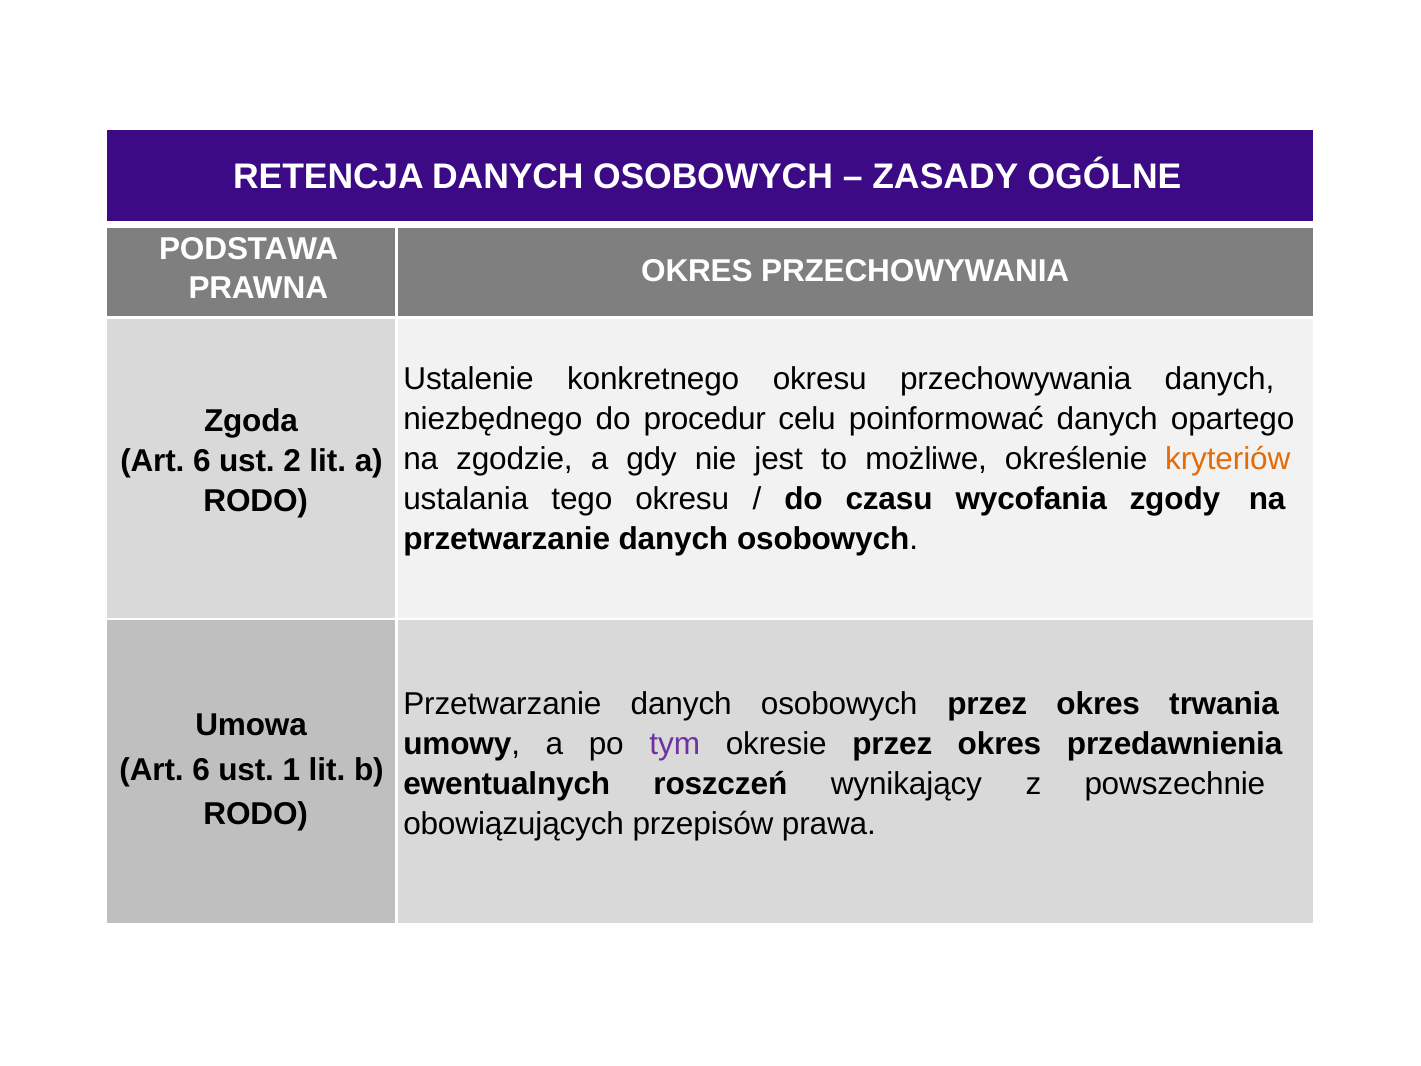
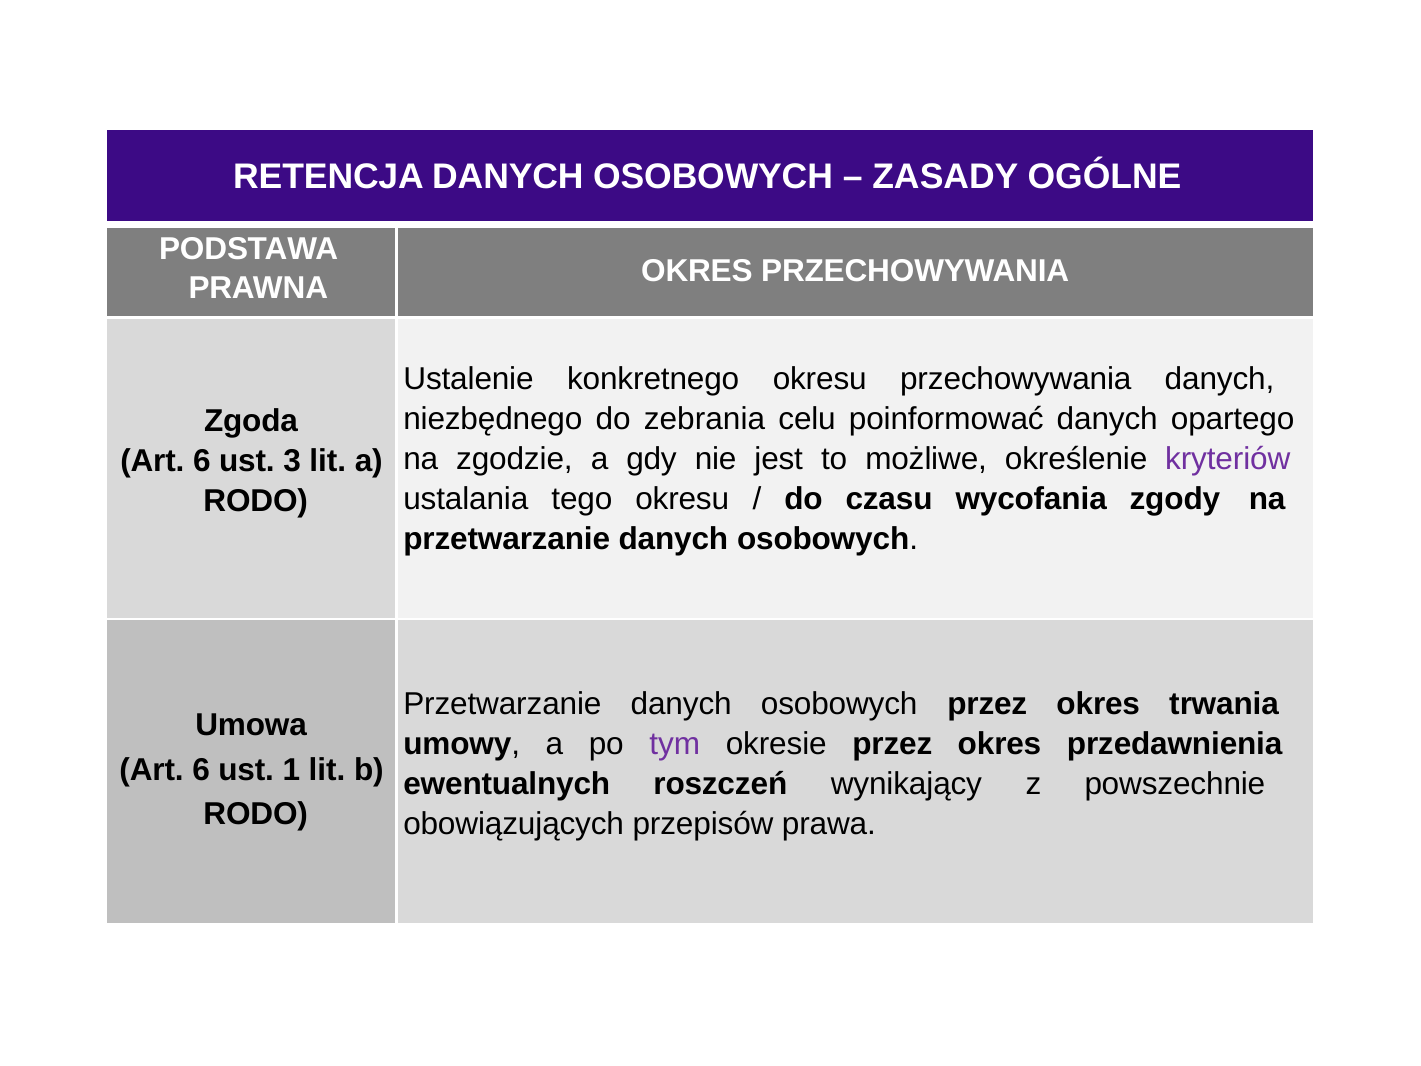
procedur: procedur -> zebrania
kryteriów colour: orange -> purple
2: 2 -> 3
